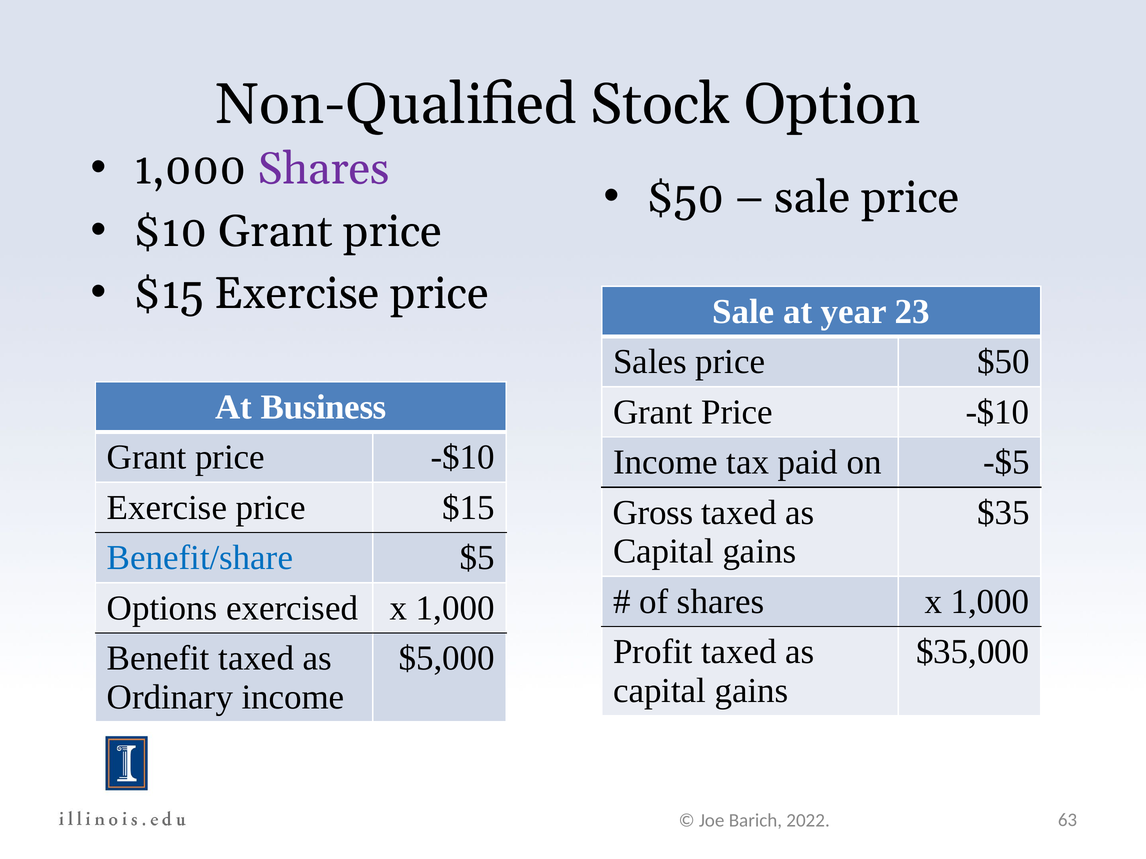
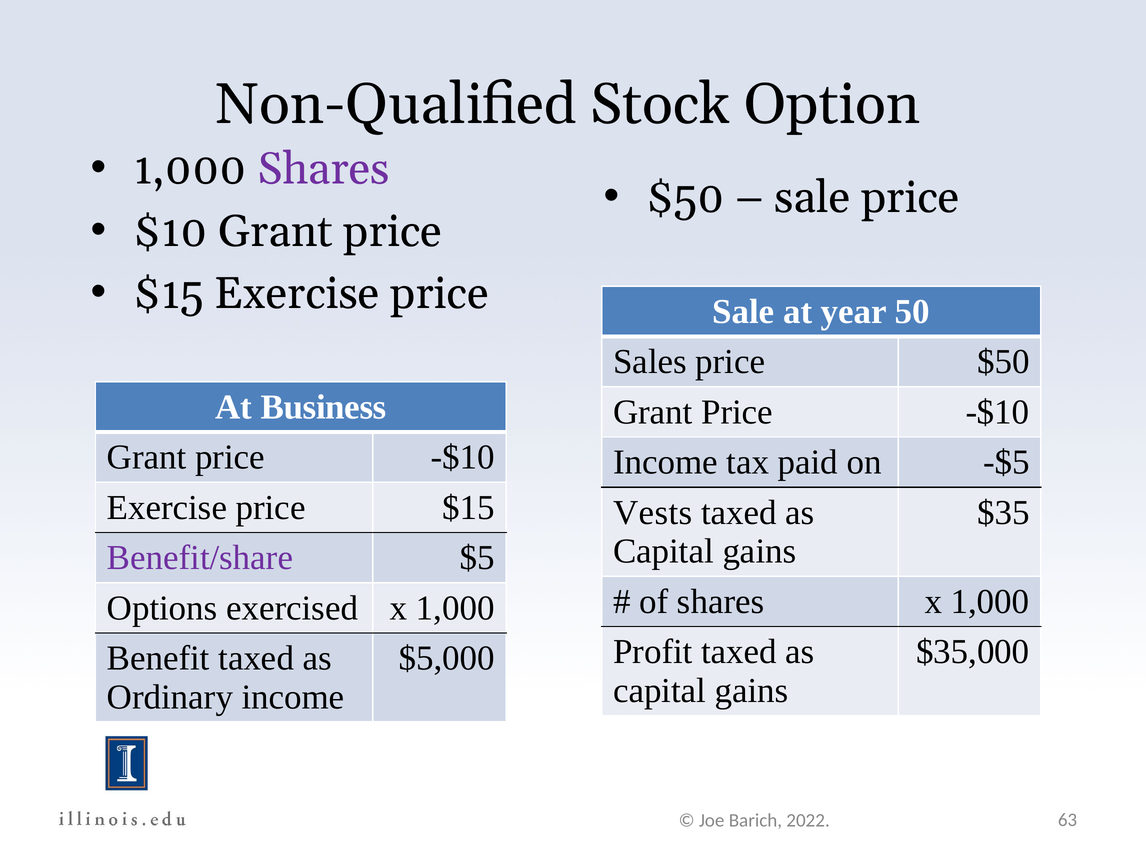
23: 23 -> 50
Gross: Gross -> Vests
Benefit/share colour: blue -> purple
